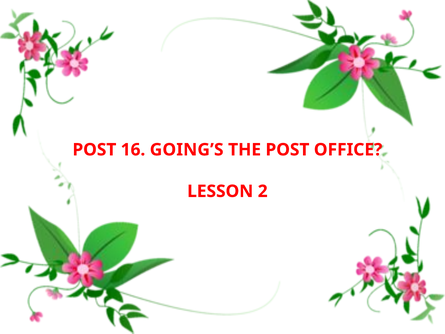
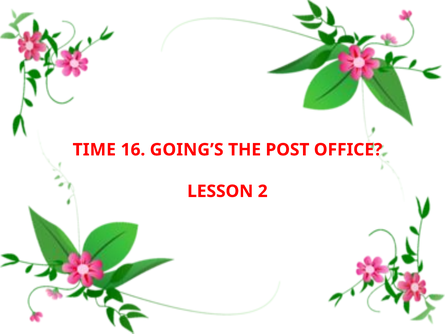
POST at (94, 150): POST -> TIME
